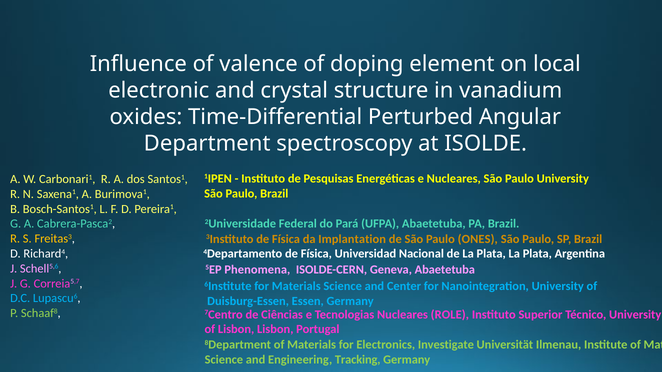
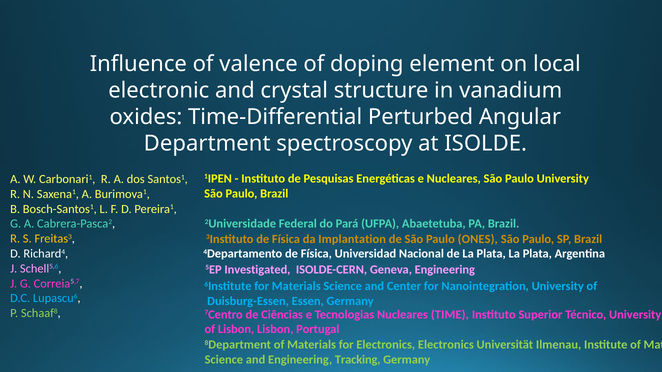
Phenomena: Phenomena -> Investigated
Geneva Abaetetuba: Abaetetuba -> Engineering
ROLE: ROLE -> TIME
Electronics Investigate: Investigate -> Electronics
